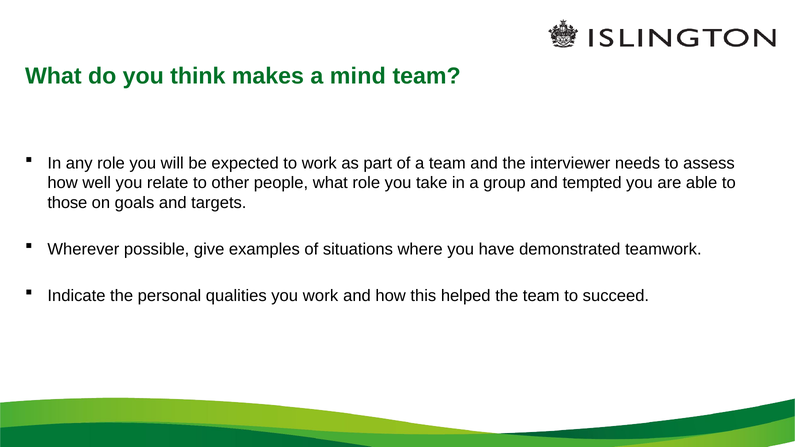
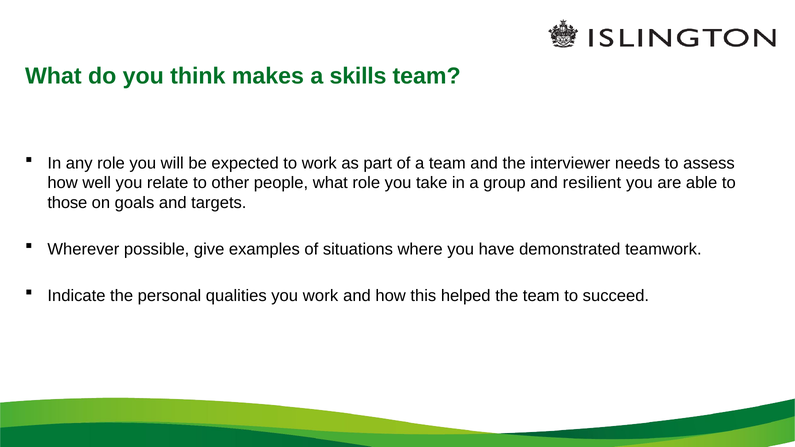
mind: mind -> skills
tempted: tempted -> resilient
